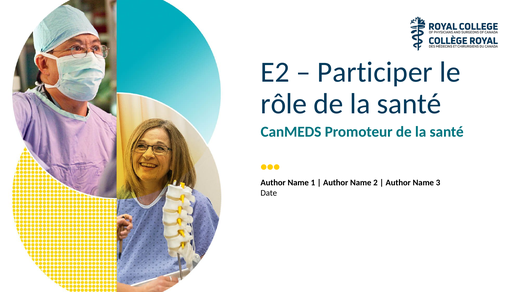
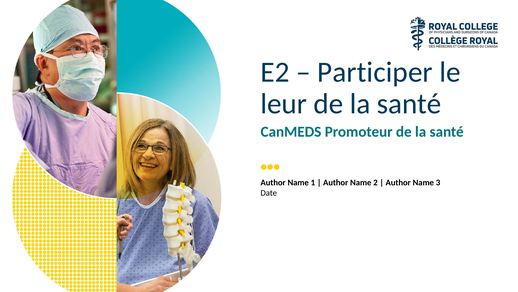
rôle: rôle -> leur
